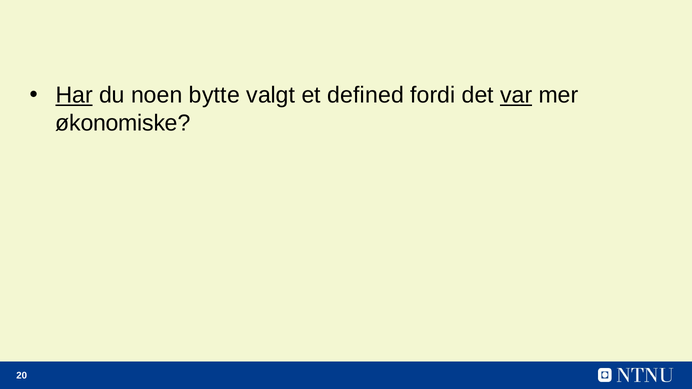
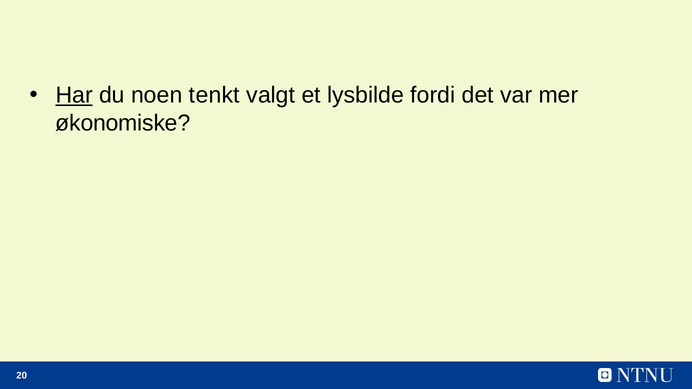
bytte: bytte -> tenkt
defined: defined -> lysbilde
var underline: present -> none
